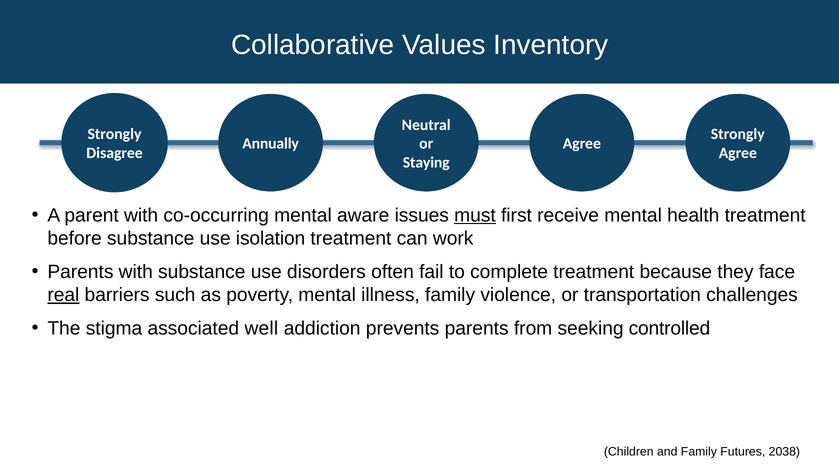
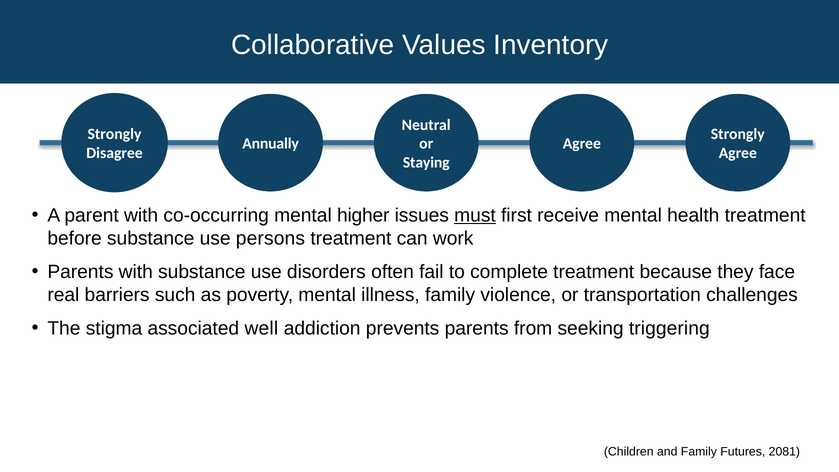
aware: aware -> higher
isolation: isolation -> persons
real underline: present -> none
controlled: controlled -> triggering
2038: 2038 -> 2081
